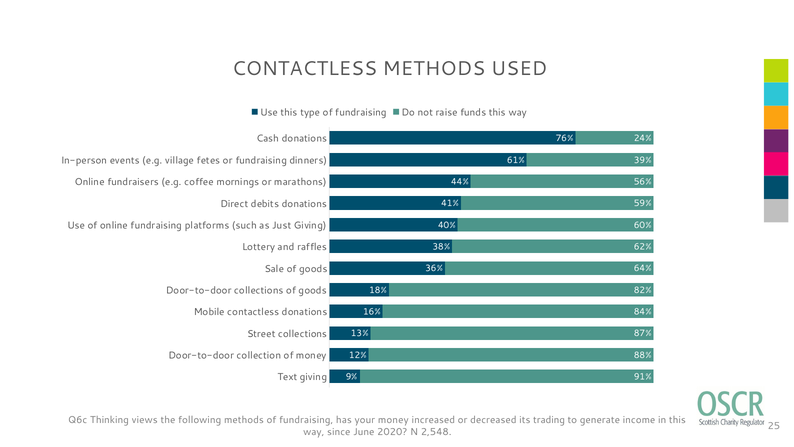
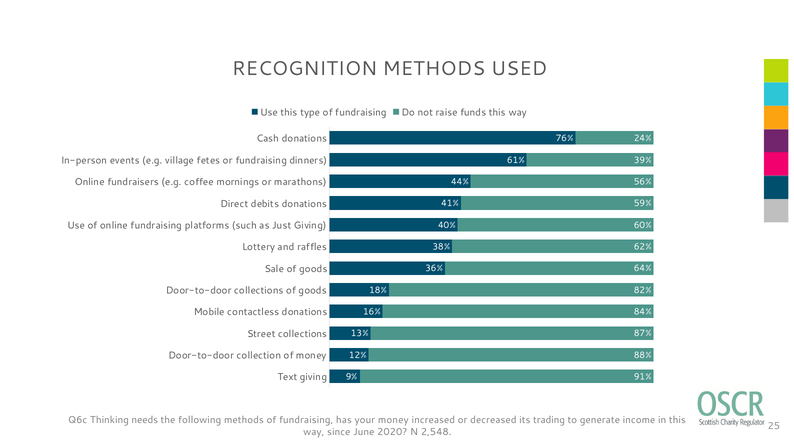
CONTACTLESS at (304, 68): CONTACTLESS -> RECOGNITION
views: views -> needs
